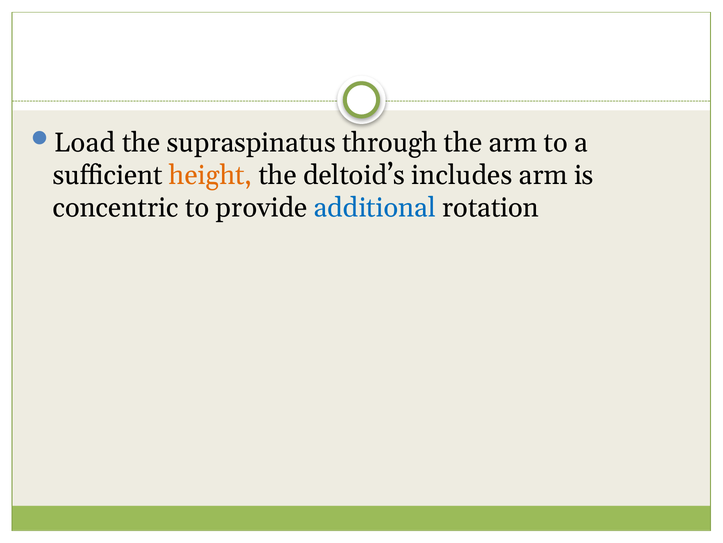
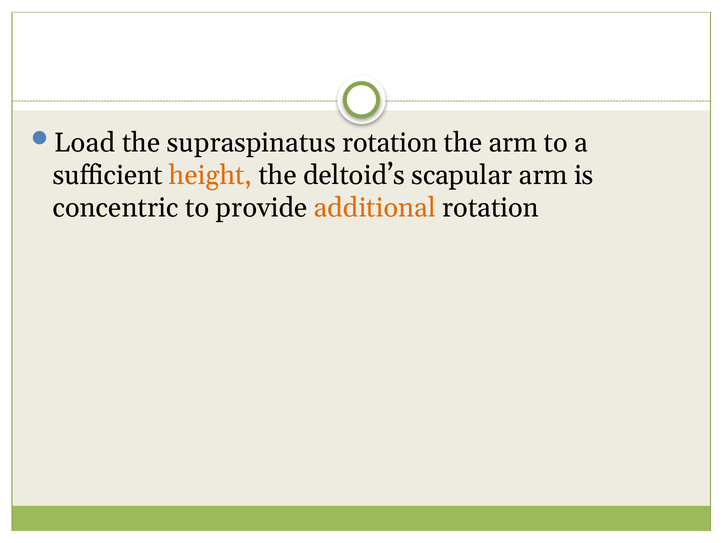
supraspinatus through: through -> rotation
includes: includes -> scapular
additional colour: blue -> orange
